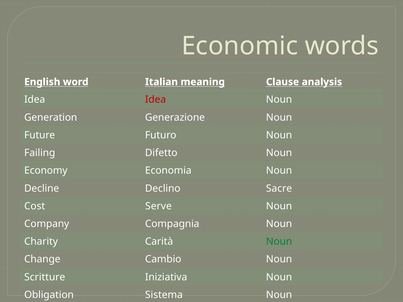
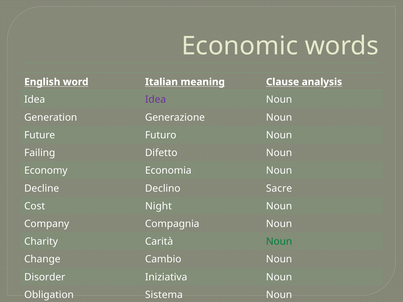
Idea at (156, 100) colour: red -> purple
Serve: Serve -> Night
Scritture: Scritture -> Disorder
